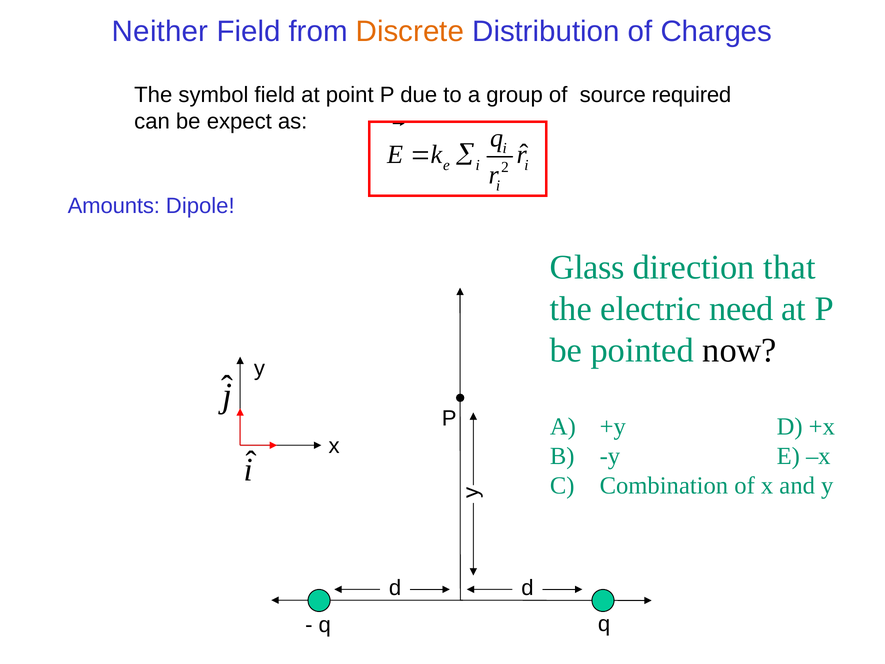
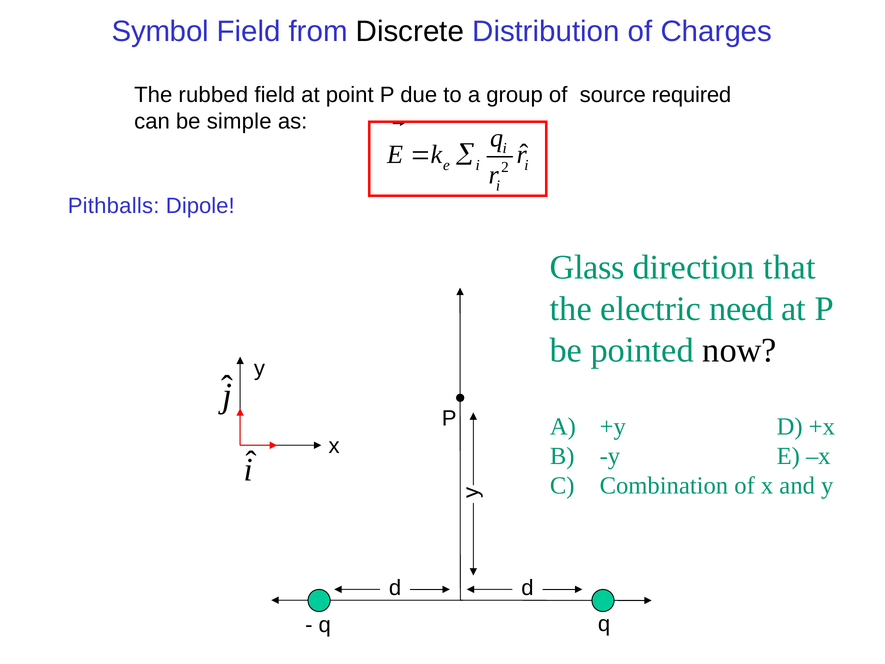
Neither: Neither -> Symbol
Discrete colour: orange -> black
symbol: symbol -> rubbed
expect: expect -> simple
Amounts: Amounts -> Pithballs
